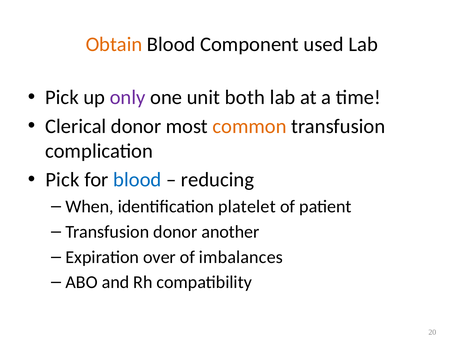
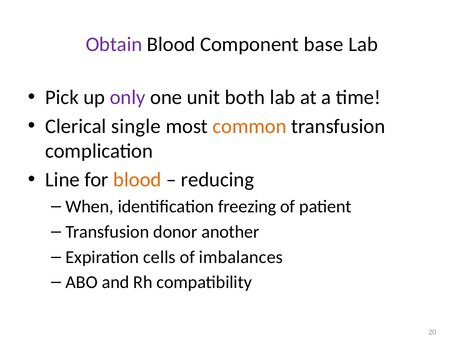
Obtain colour: orange -> purple
used: used -> base
Clerical donor: donor -> single
Pick at (62, 180): Pick -> Line
blood at (137, 180) colour: blue -> orange
platelet: platelet -> freezing
over: over -> cells
